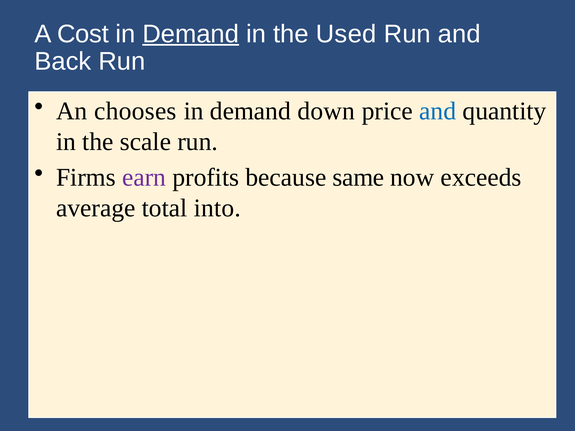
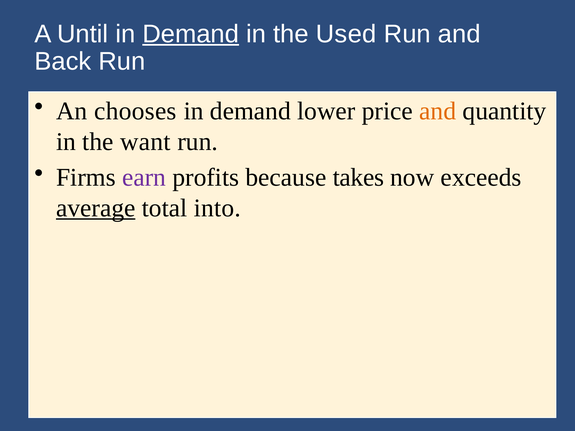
Cost: Cost -> Until
down: down -> lower
and at (438, 111) colour: blue -> orange
scale: scale -> want
same: same -> takes
average underline: none -> present
